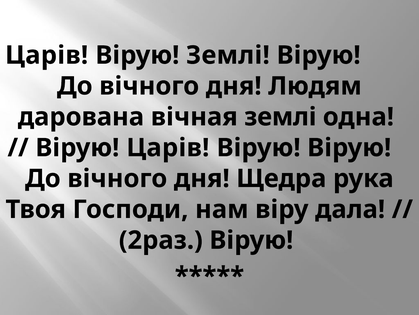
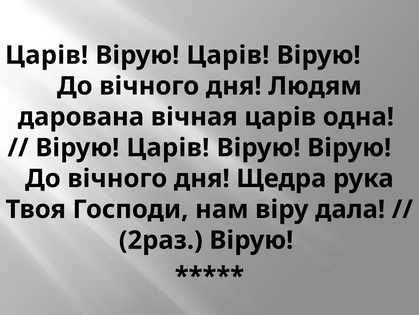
Землі at (228, 55): Землі -> Царів
вічная землі: землі -> царів
